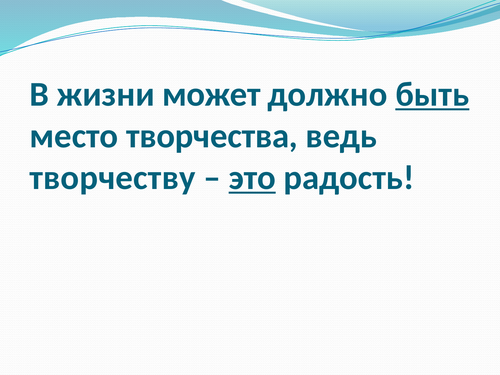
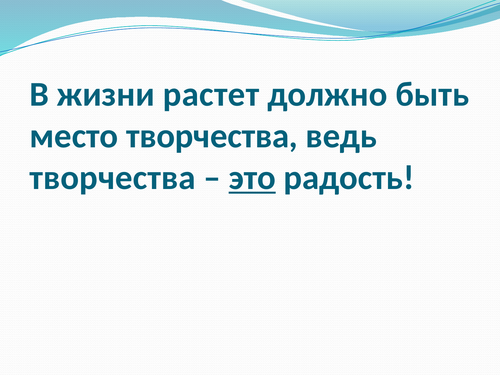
может: может -> растет
быть underline: present -> none
творчеству at (113, 178): творчеству -> творчества
